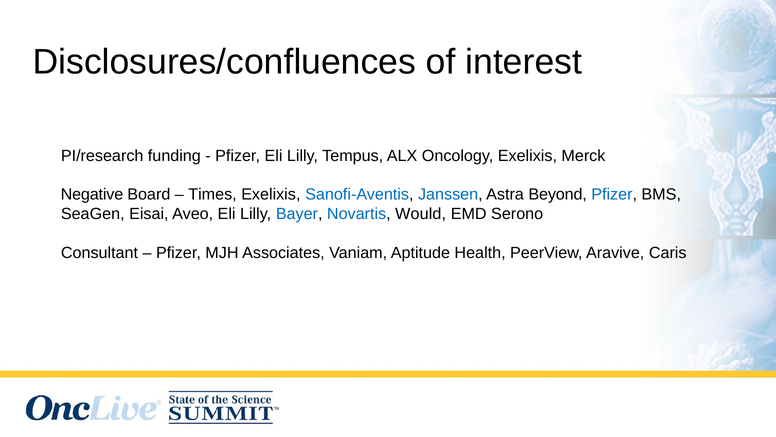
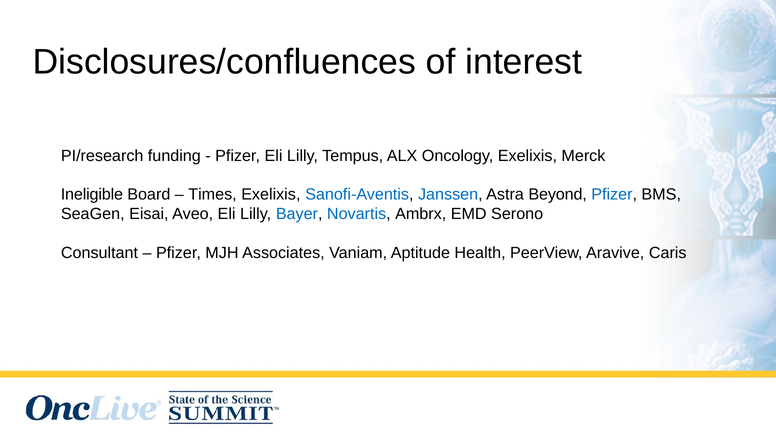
Negative: Negative -> Ineligible
Would: Would -> Ambrx
